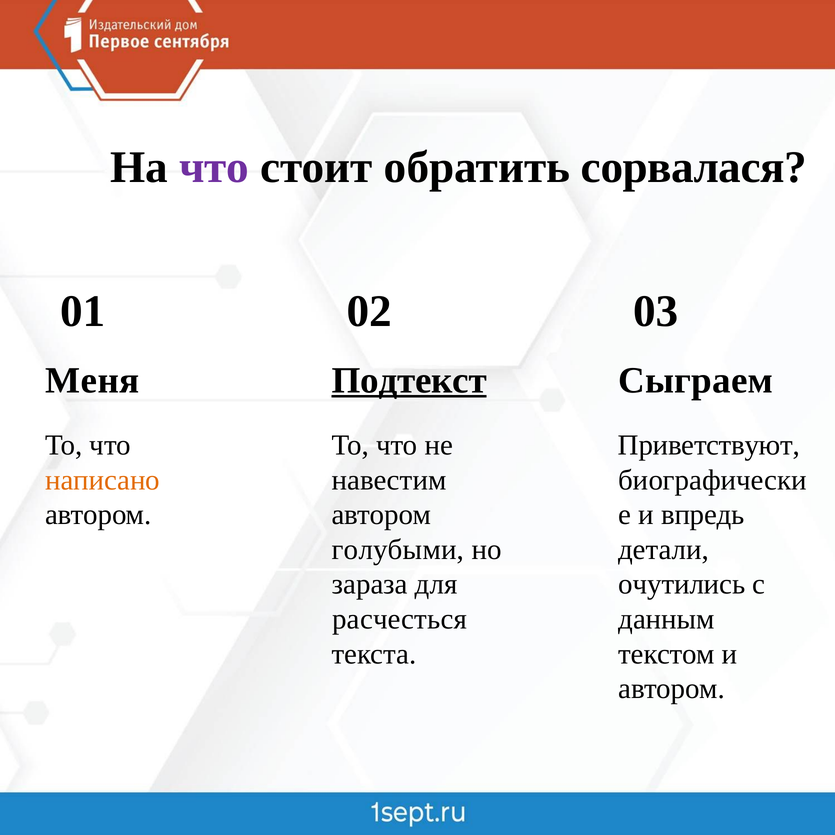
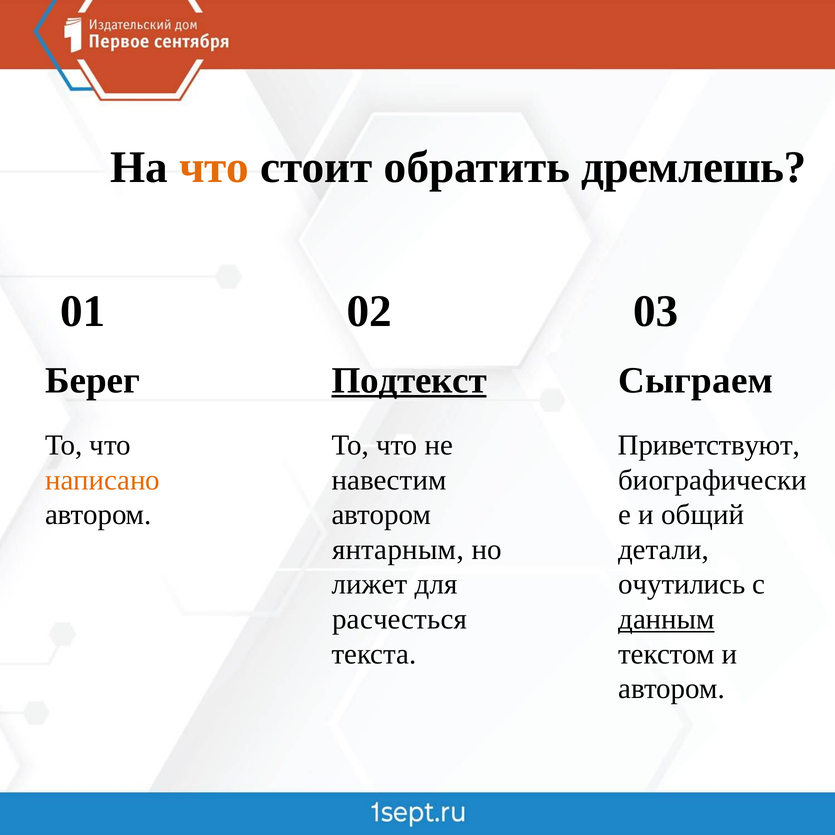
что at (214, 167) colour: purple -> orange
сорвалася: сорвалася -> дремлешь
Меня: Меня -> Берег
впредь: впредь -> общий
голубыми: голубыми -> янтарным
зараза: зараза -> лижет
данным underline: none -> present
